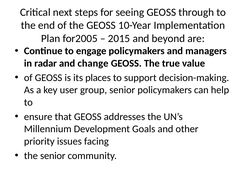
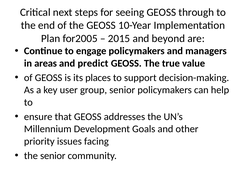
radar: radar -> areas
change: change -> predict
